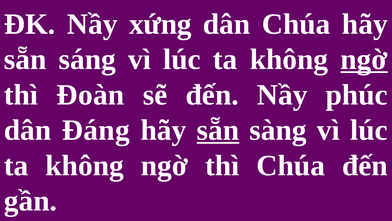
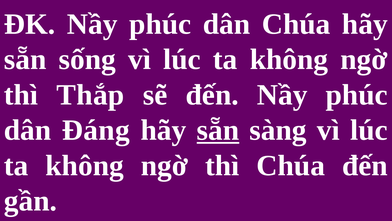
ĐK Nầy xứng: xứng -> phúc
sáng: sáng -> sống
ngờ at (364, 59) underline: present -> none
Đoàn: Đoàn -> Thắp
